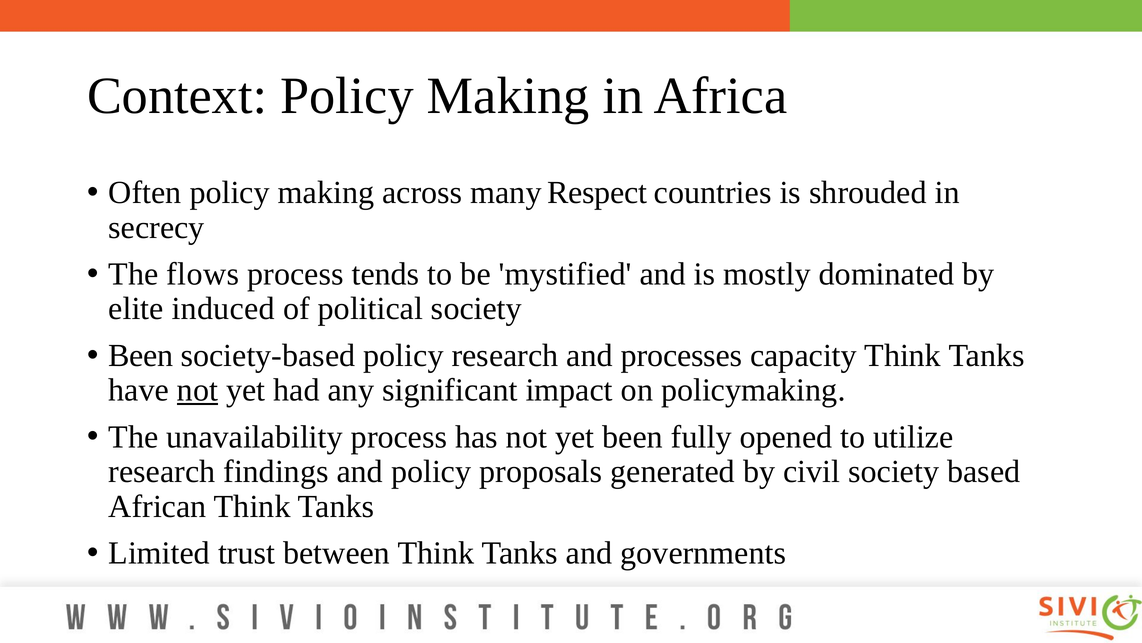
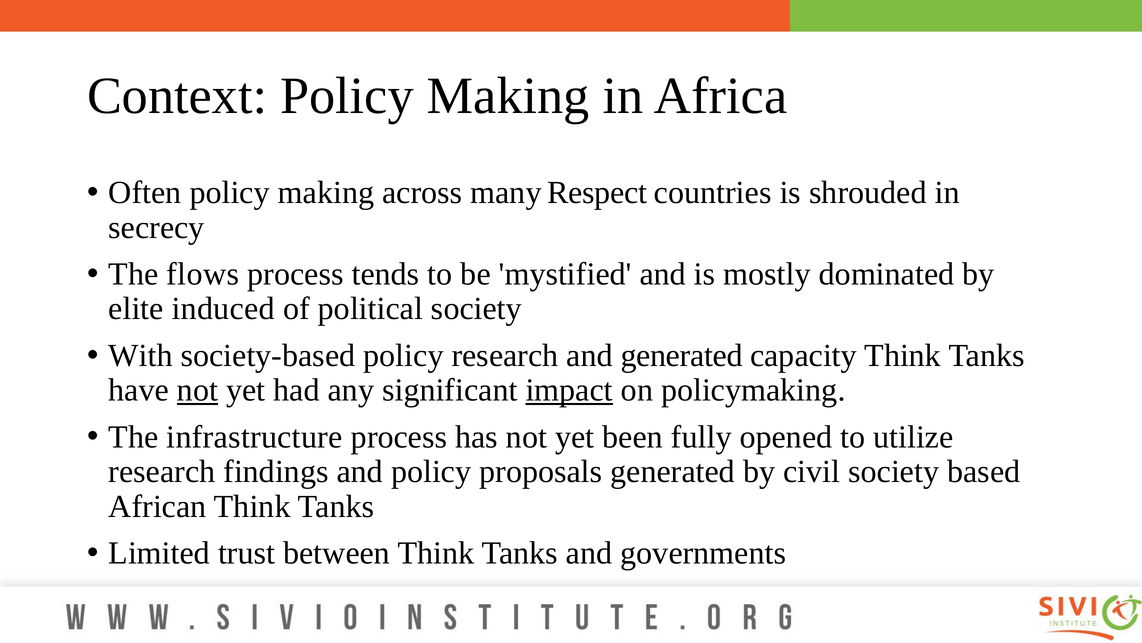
Been at (141, 355): Been -> With
and processes: processes -> generated
impact underline: none -> present
unavailability: unavailability -> infrastructure
